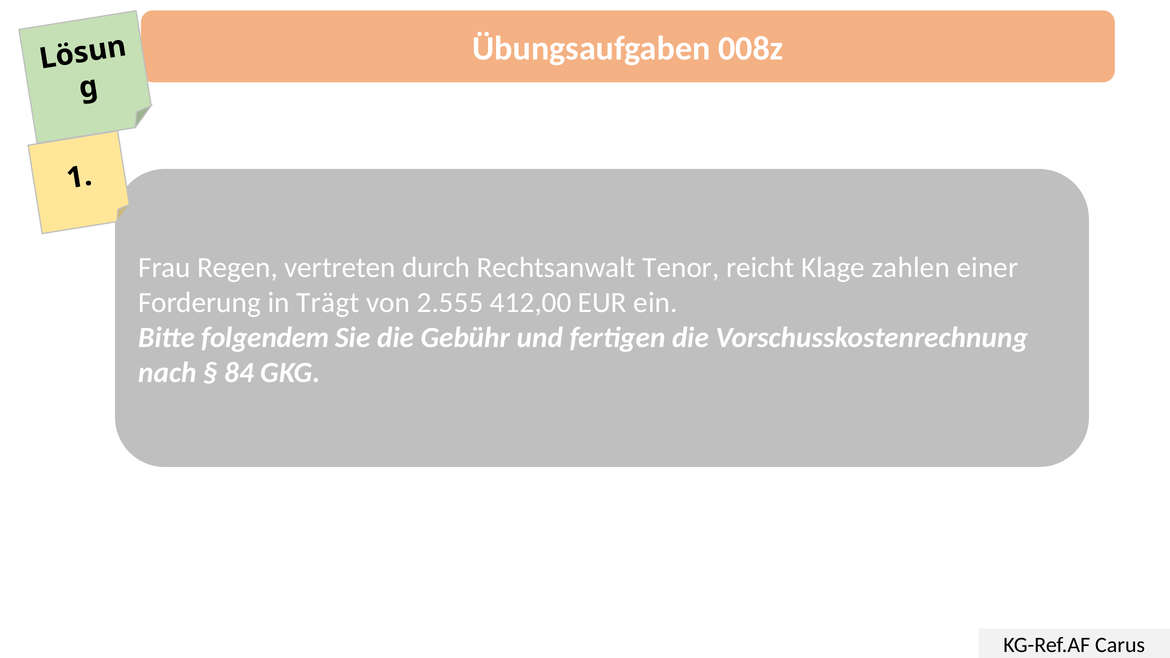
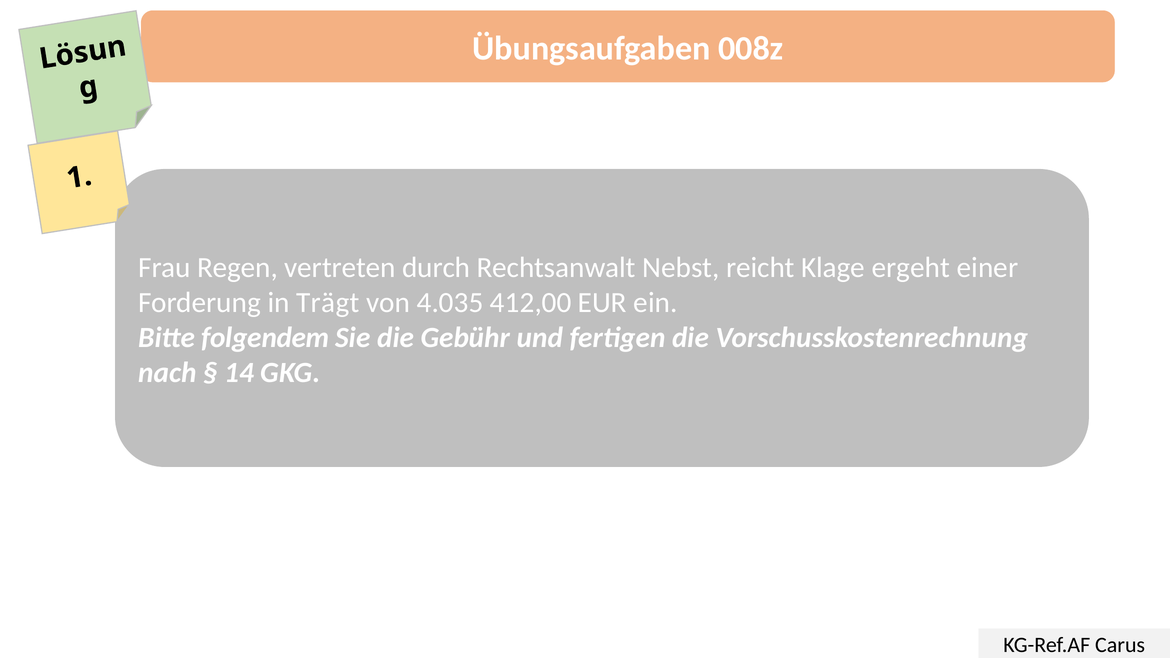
Tenor: Tenor -> Nebst
zahlen: zahlen -> ergeht
2.555: 2.555 -> 4.035
84: 84 -> 14
